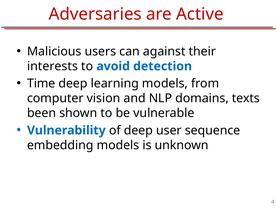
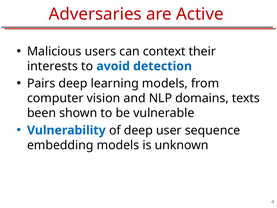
against: against -> context
Time: Time -> Pairs
